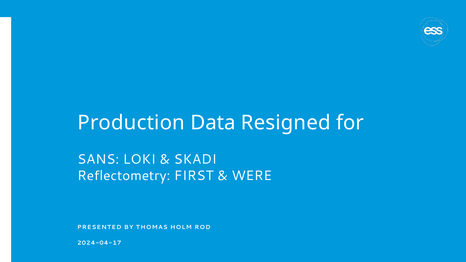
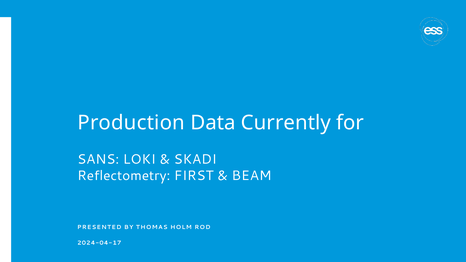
Resigned: Resigned -> Currently
WERE: WERE -> BEAM
